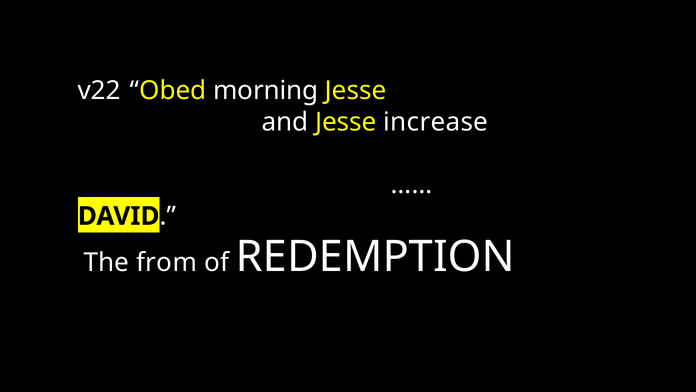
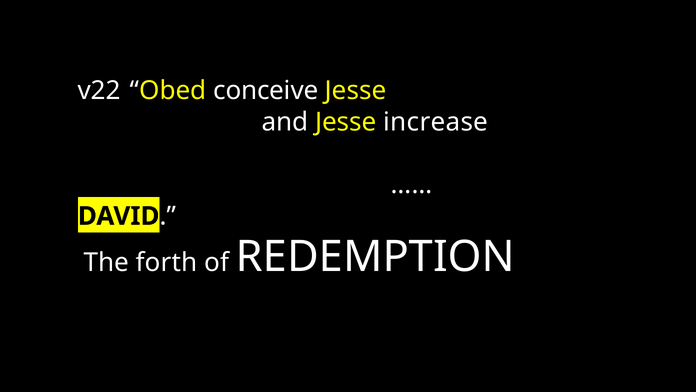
morning: morning -> conceive
from: from -> forth
